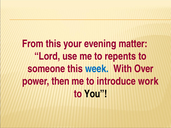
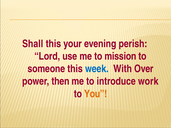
From: From -> Shall
matter: matter -> perish
repents: repents -> mission
You colour: black -> orange
